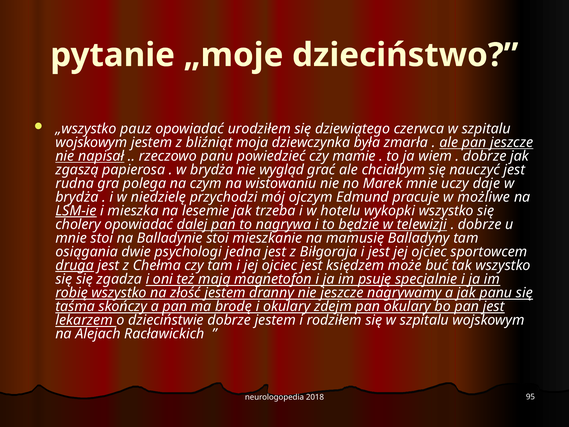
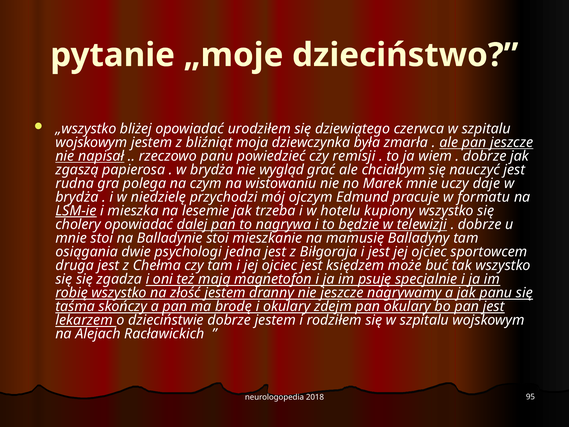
pauz: pauz -> bliżej
mamie: mamie -> remisji
możliwe: możliwe -> formatu
wykopki: wykopki -> kupiony
druga underline: present -> none
